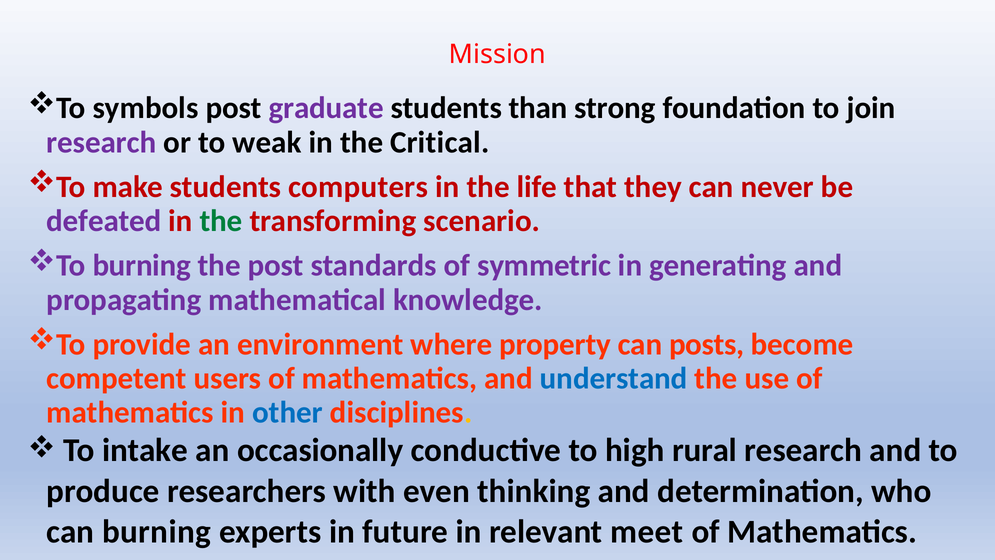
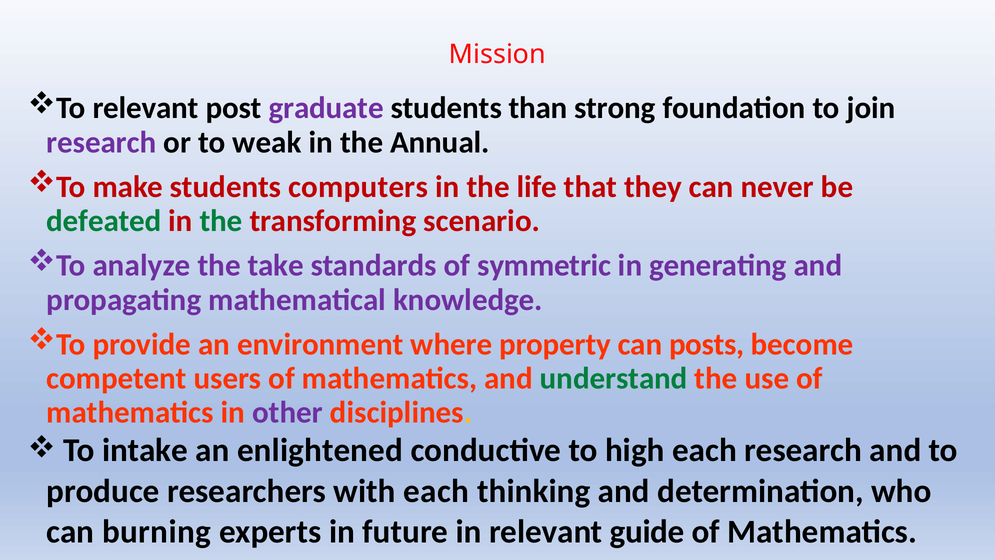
To symbols: symbols -> relevant
Critical: Critical -> Annual
defeated colour: purple -> green
To burning: burning -> analyze
the post: post -> take
understand colour: blue -> green
other colour: blue -> purple
occasionally: occasionally -> enlightened
high rural: rural -> each
with even: even -> each
meet: meet -> guide
